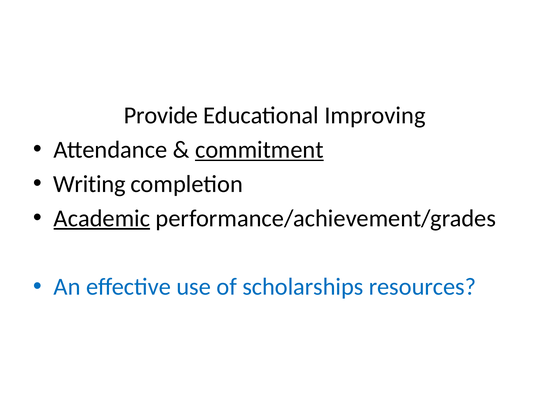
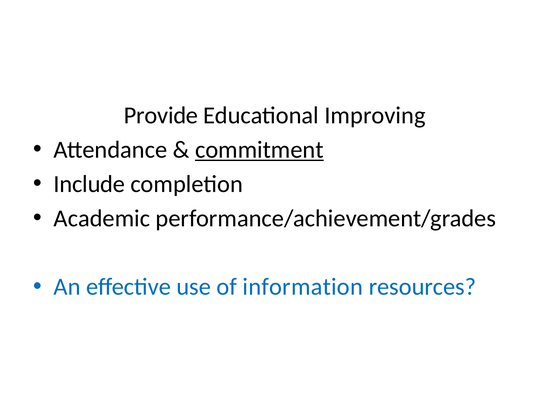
Writing: Writing -> Include
Academic underline: present -> none
scholarships: scholarships -> information
